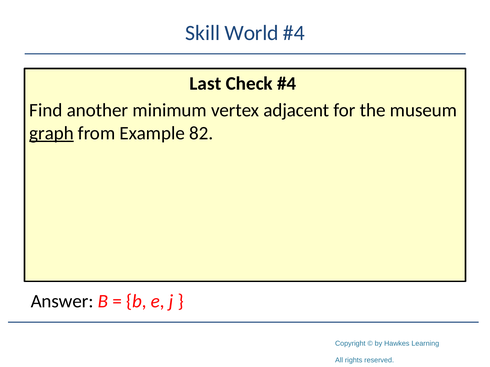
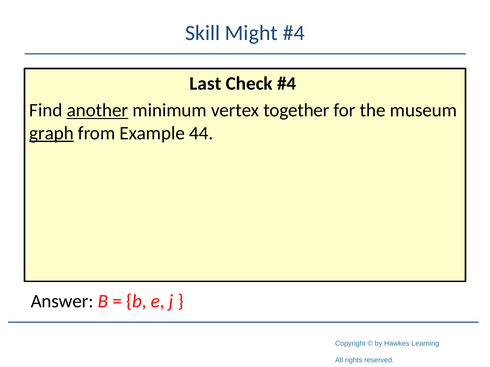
World: World -> Might
another underline: none -> present
adjacent: adjacent -> together
82: 82 -> 44
